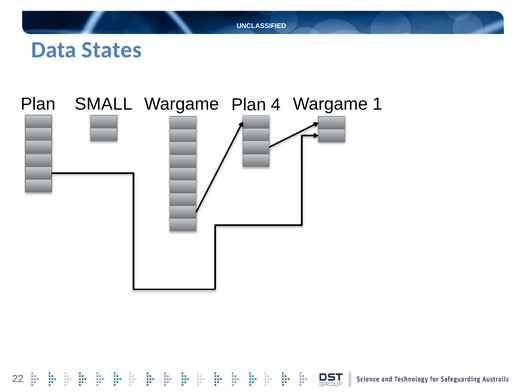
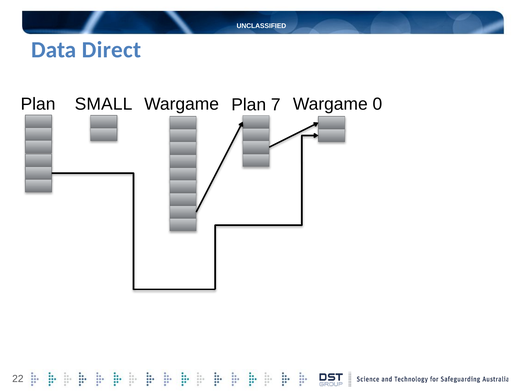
States: States -> Direct
4: 4 -> 7
1: 1 -> 0
